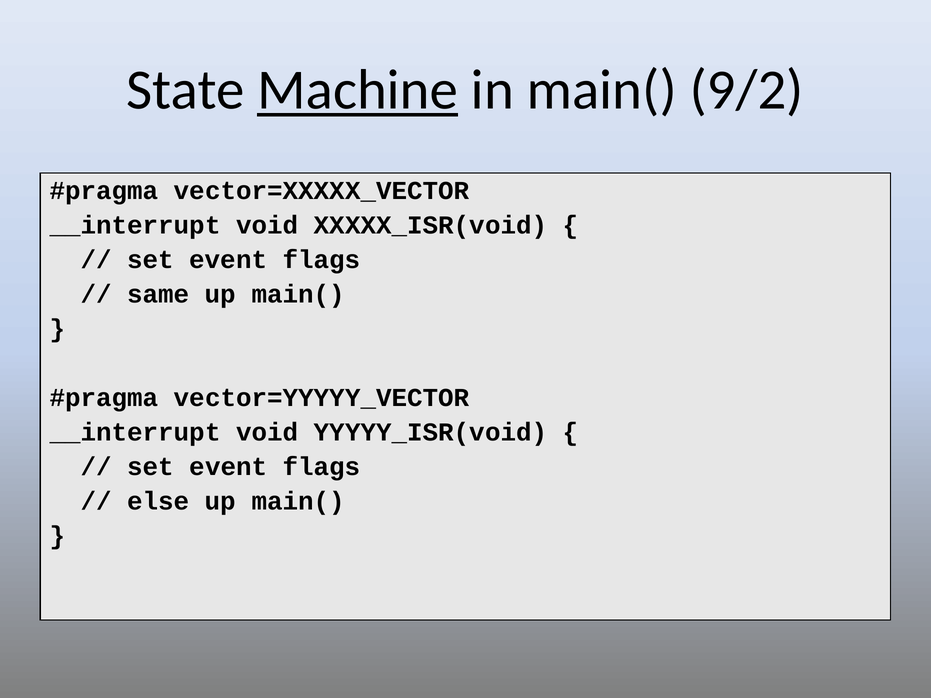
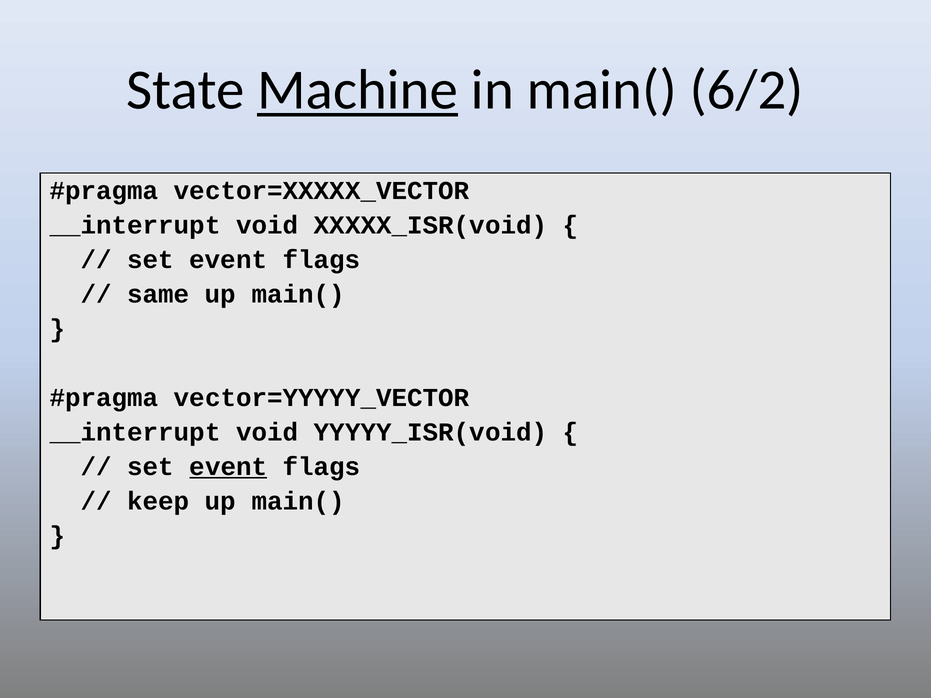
9/2: 9/2 -> 6/2
event at (228, 467) underline: none -> present
else: else -> keep
